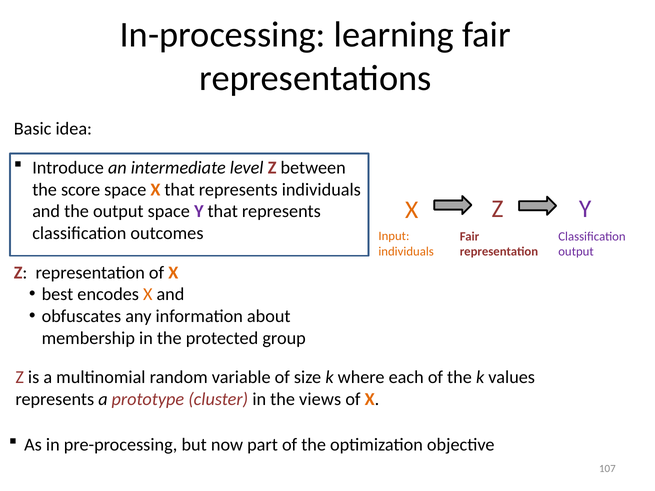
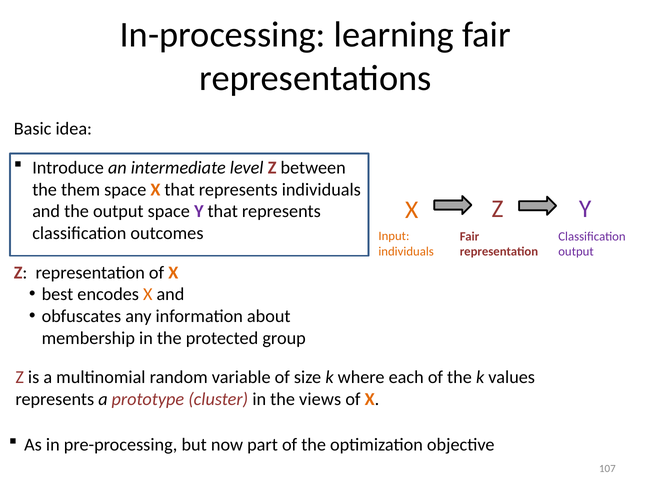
score: score -> them
